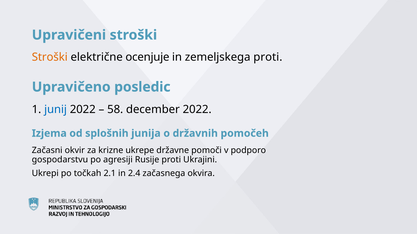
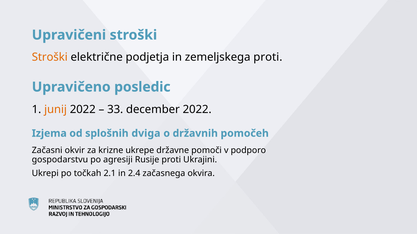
ocenjuje: ocenjuje -> podjetja
junij colour: blue -> orange
58: 58 -> 33
junija: junija -> dviga
